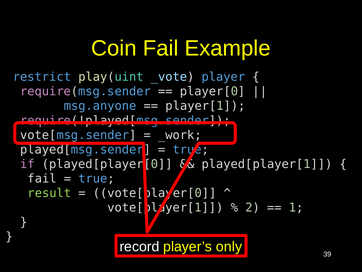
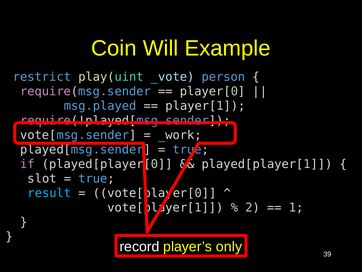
Coin Fail: Fail -> Will
player: player -> person
msg.anyone: msg.anyone -> msg.played
fail at (42, 178): fail -> slot
result colour: light green -> light blue
